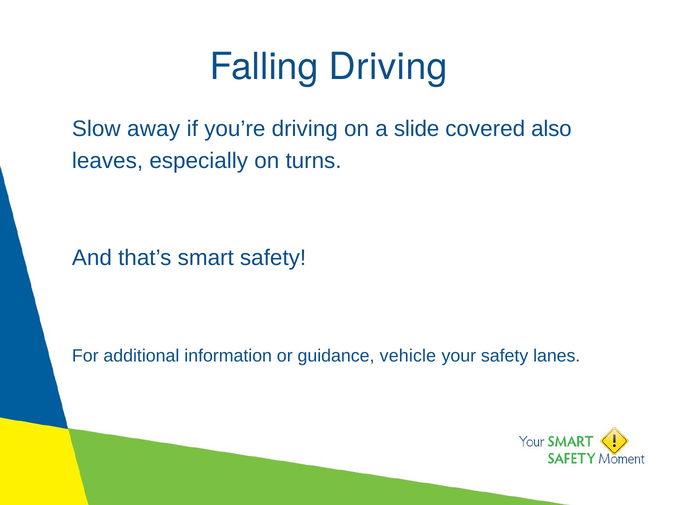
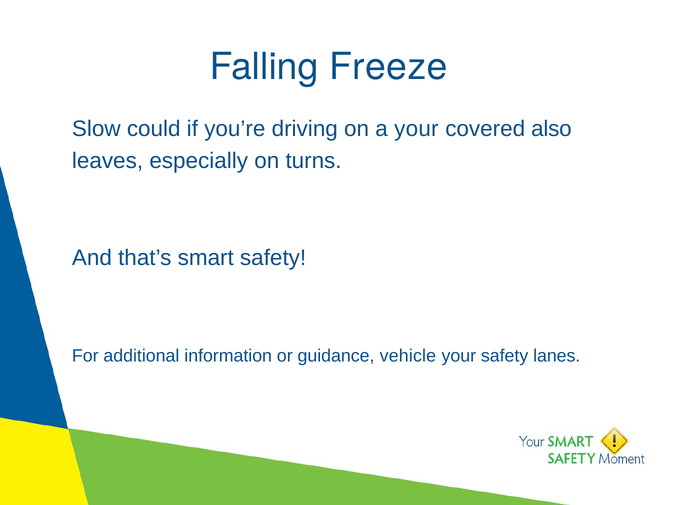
Falling Driving: Driving -> Freeze
away: away -> could
a slide: slide -> your
